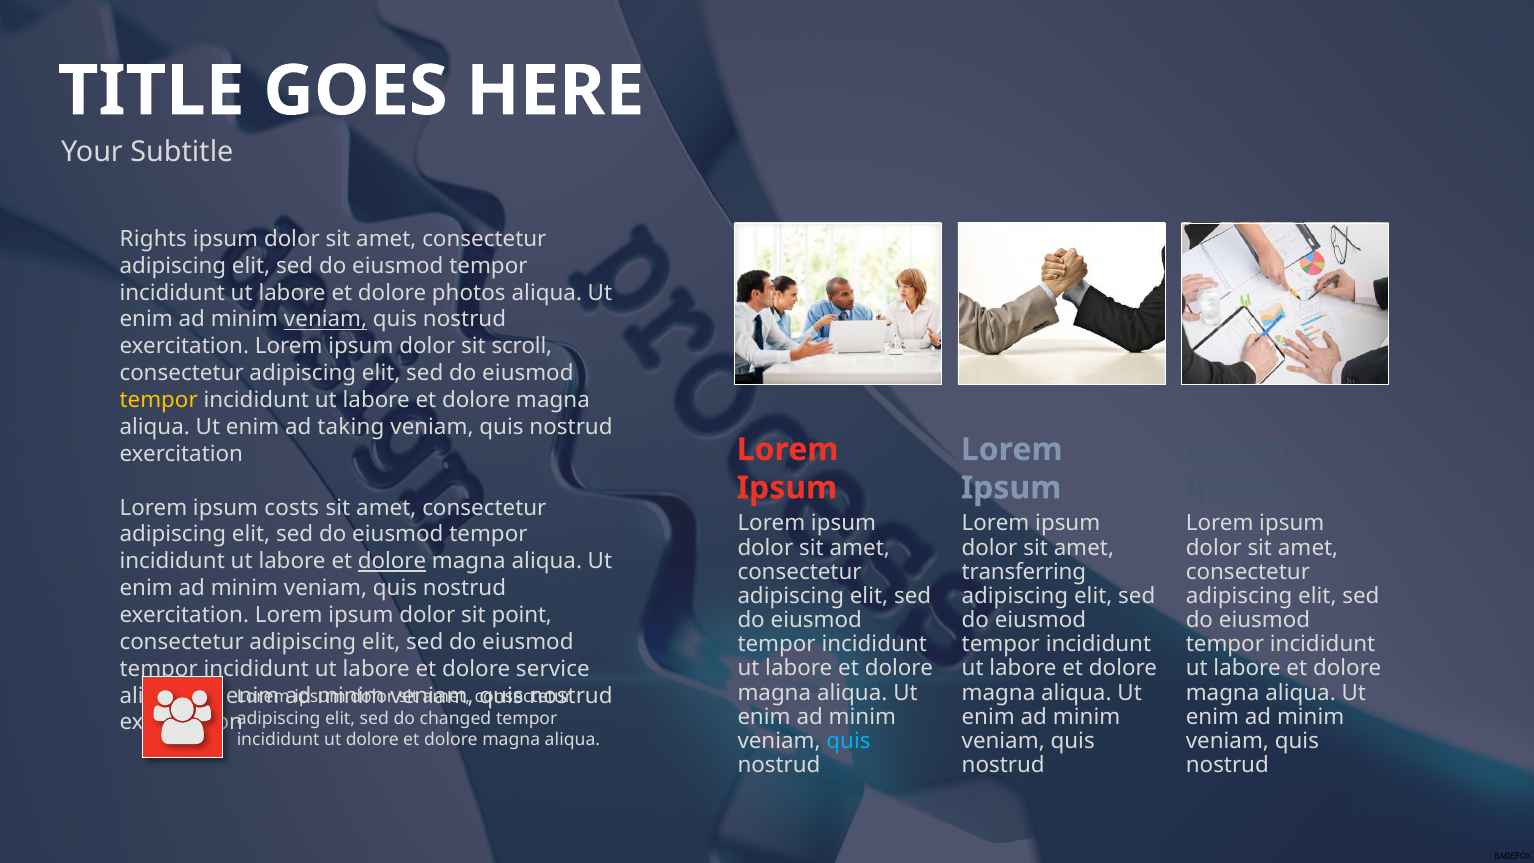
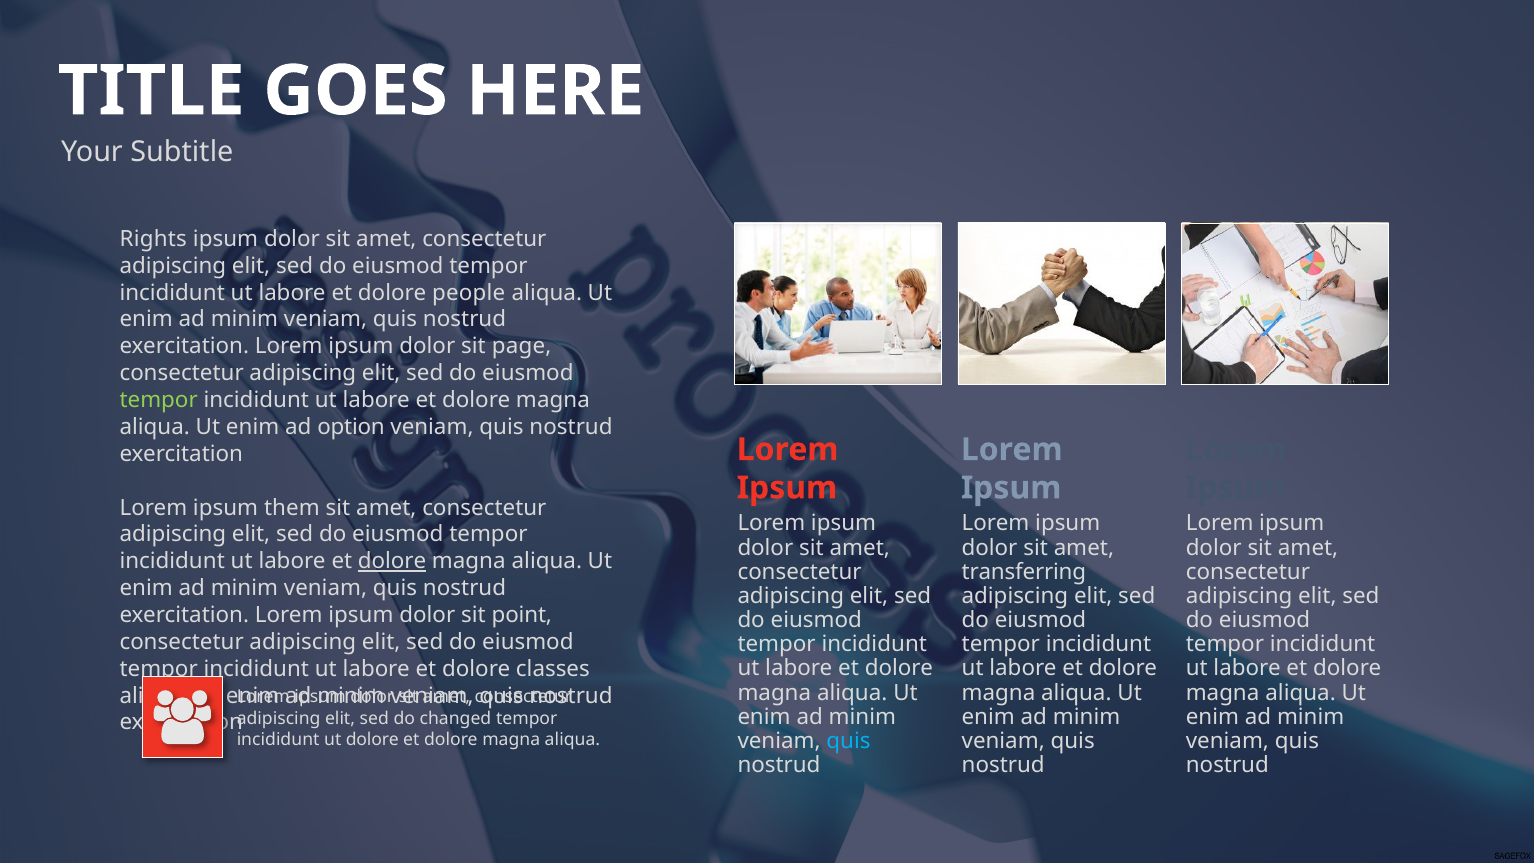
photos: photos -> people
veniam at (326, 320) underline: present -> none
scroll: scroll -> page
tempor at (159, 400) colour: yellow -> light green
taking: taking -> option
costs: costs -> them
service: service -> classes
